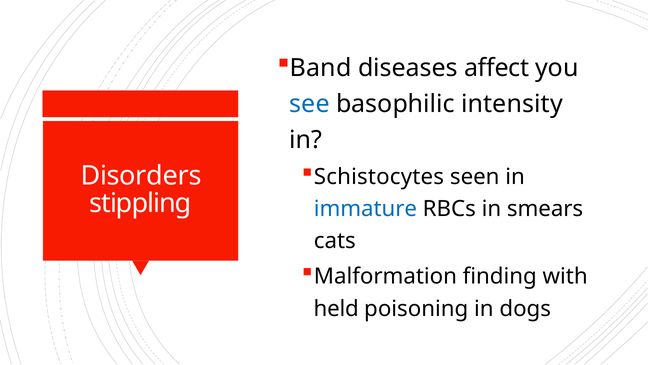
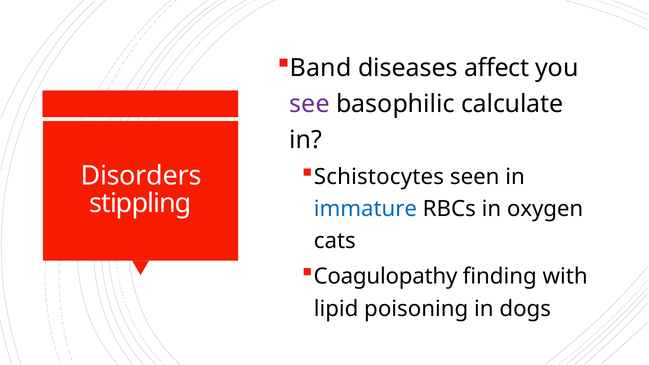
see colour: blue -> purple
intensity: intensity -> calculate
smears: smears -> oxygen
Malformation: Malformation -> Coagulopathy
held: held -> lipid
